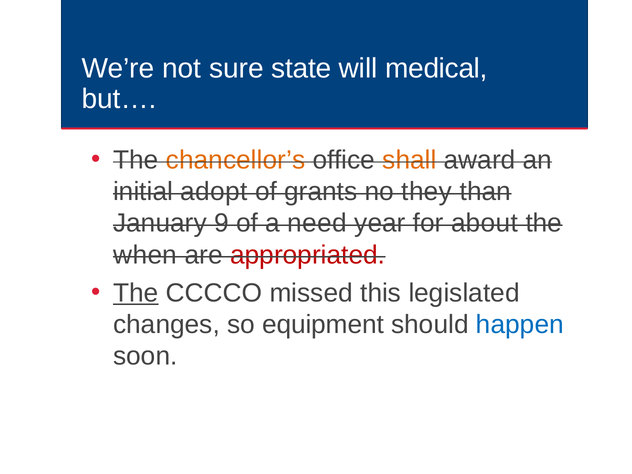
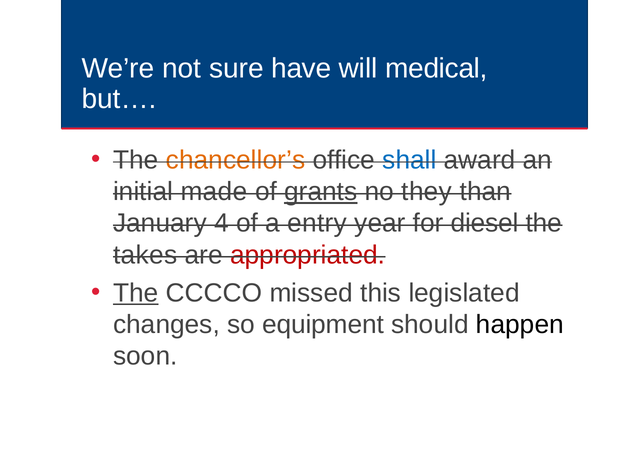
state: state -> have
shall colour: orange -> blue
adopt: adopt -> made
grants underline: none -> present
9: 9 -> 4
need: need -> entry
about: about -> diesel
when: when -> takes
happen colour: blue -> black
